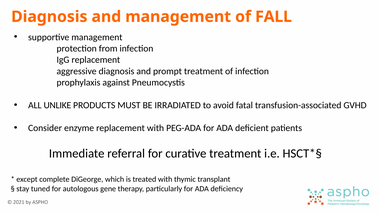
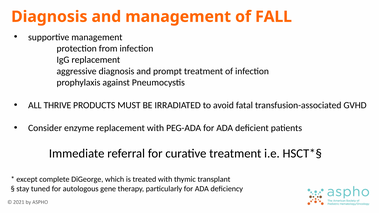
UNLIKE: UNLIKE -> THRIVE
